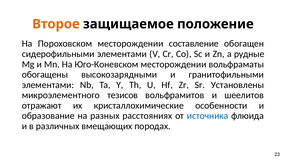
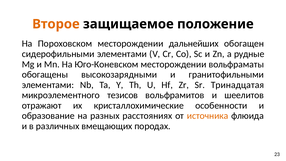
составление: составление -> дальнейших
Установлены: Установлены -> Тринадцатая
источника colour: blue -> orange
